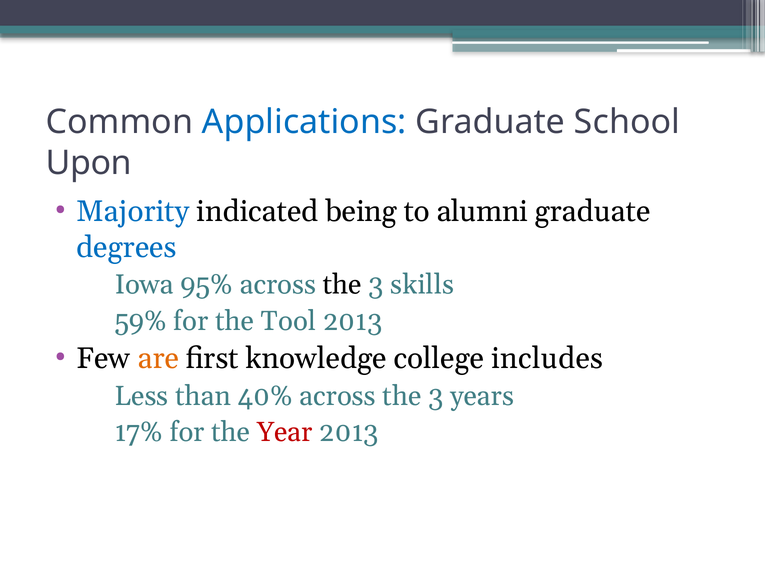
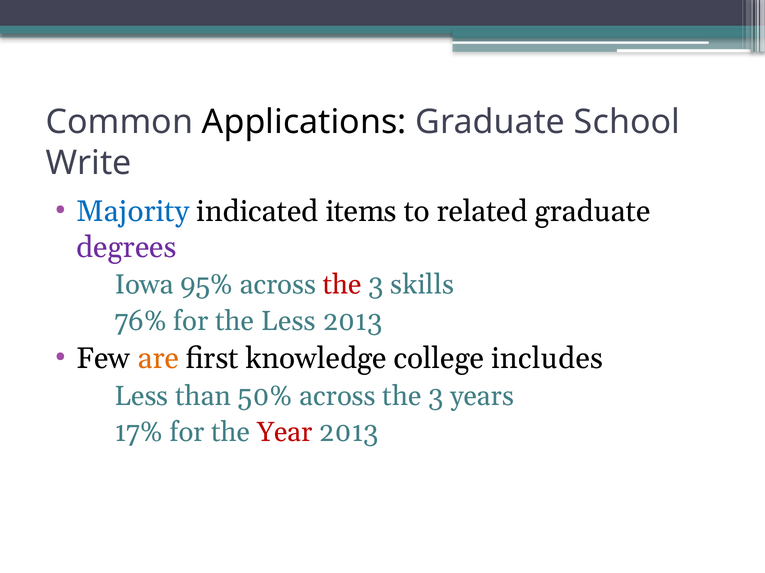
Applications colour: blue -> black
Upon: Upon -> Write
being: being -> items
alumni: alumni -> related
degrees colour: blue -> purple
the at (342, 285) colour: black -> red
59%: 59% -> 76%
the Tool: Tool -> Less
40%: 40% -> 50%
